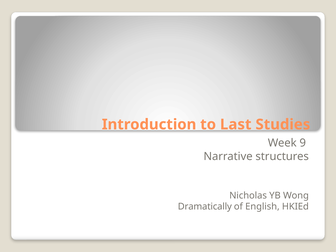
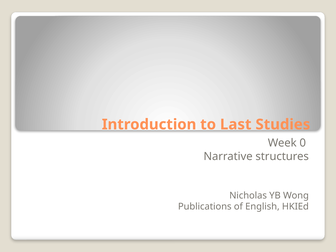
9: 9 -> 0
Dramatically: Dramatically -> Publications
